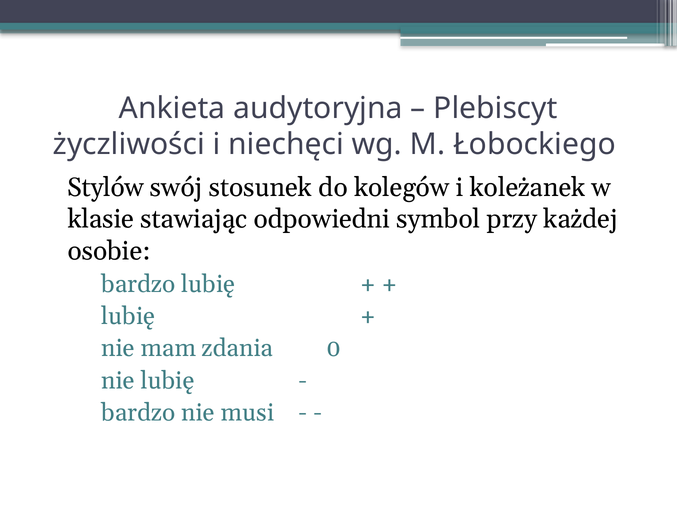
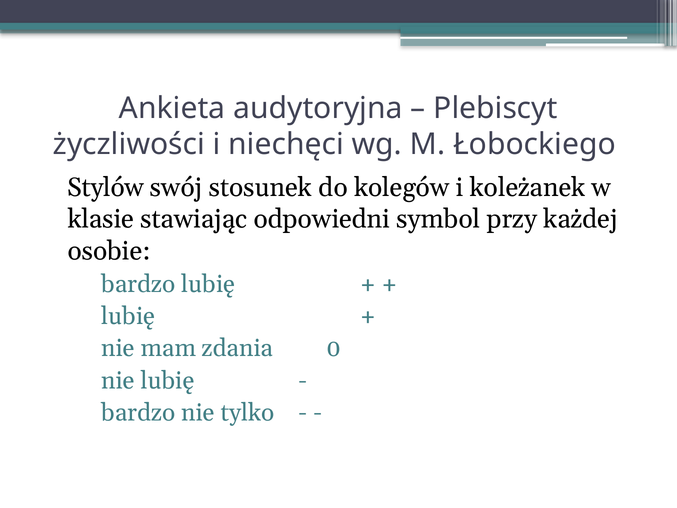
musi: musi -> tylko
